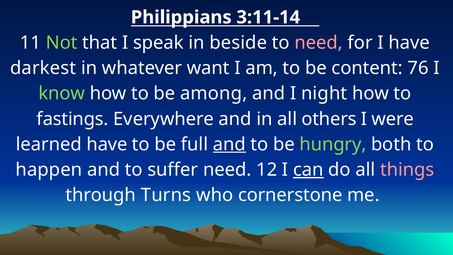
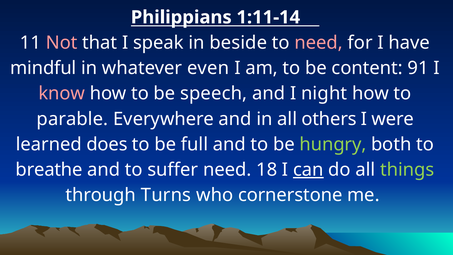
3:11-14: 3:11-14 -> 1:11-14
Not colour: light green -> pink
darkest: darkest -> mindful
want: want -> even
76: 76 -> 91
know colour: light green -> pink
among: among -> speech
fastings: fastings -> parable
learned have: have -> does
and at (229, 144) underline: present -> none
happen: happen -> breathe
12: 12 -> 18
things colour: pink -> light green
